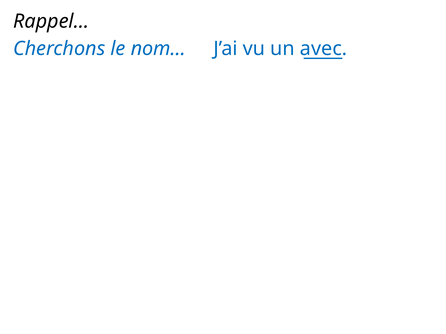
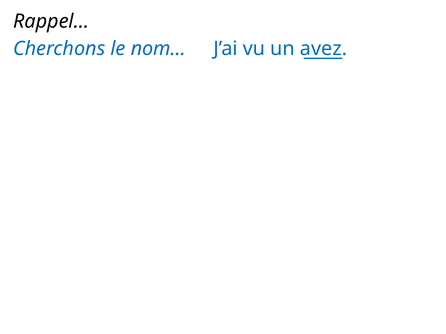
avec: avec -> avez
